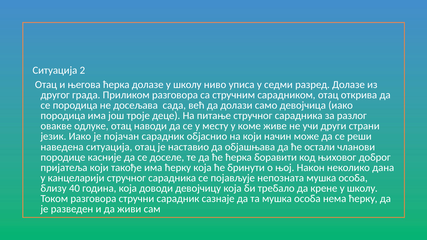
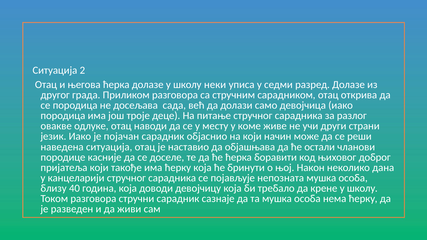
ниво: ниво -> неки
